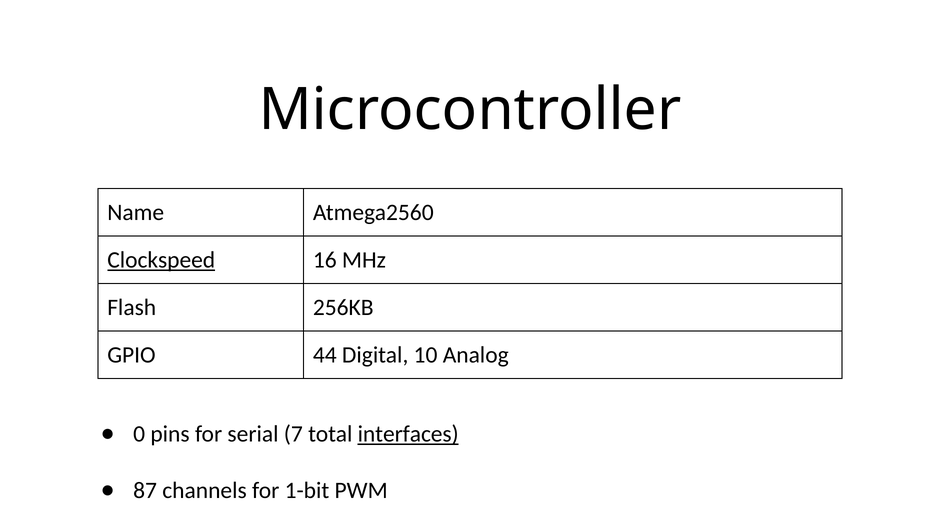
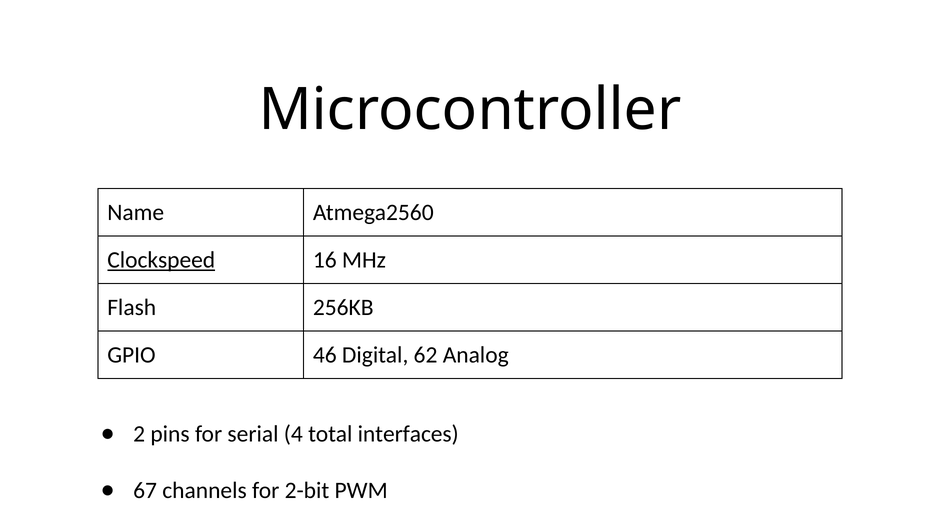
44: 44 -> 46
10: 10 -> 62
0: 0 -> 2
7: 7 -> 4
interfaces underline: present -> none
87: 87 -> 67
1-bit: 1-bit -> 2-bit
